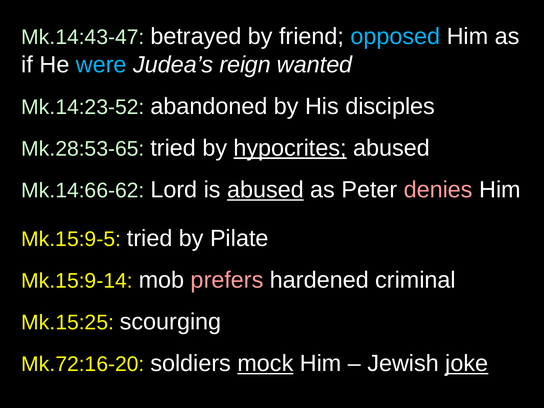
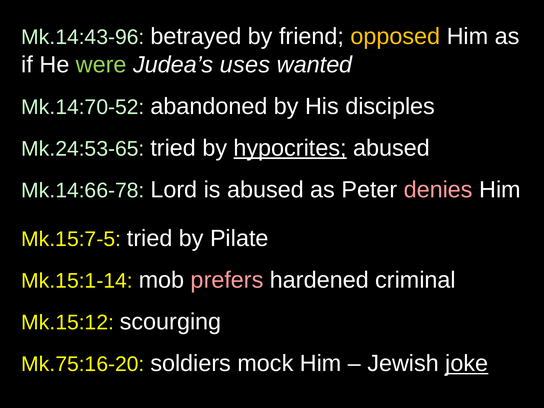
Mk.14:43-47: Mk.14:43-47 -> Mk.14:43-96
opposed colour: light blue -> yellow
were colour: light blue -> light green
reign: reign -> uses
Mk.14:23-52: Mk.14:23-52 -> Mk.14:70-52
Mk.28:53-65: Mk.28:53-65 -> Mk.24:53-65
Mk.14:66-62: Mk.14:66-62 -> Mk.14:66-78
abused at (265, 190) underline: present -> none
Mk.15:9-5: Mk.15:9-5 -> Mk.15:7-5
Mk.15:9-14: Mk.15:9-14 -> Mk.15:1-14
Mk.15:25: Mk.15:25 -> Mk.15:12
Mk.72:16-20: Mk.72:16-20 -> Mk.75:16-20
mock underline: present -> none
